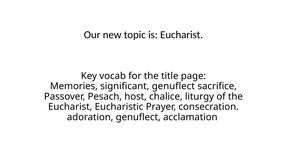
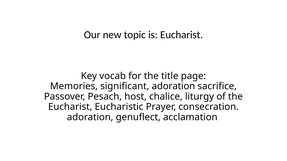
significant genuflect: genuflect -> adoration
